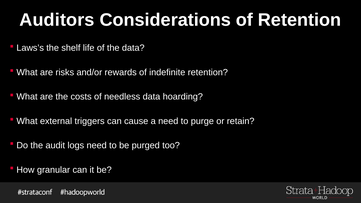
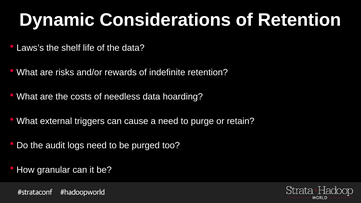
Auditors: Auditors -> Dynamic
